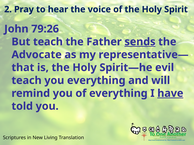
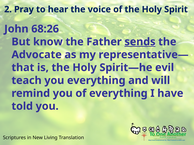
79:26: 79:26 -> 68:26
But teach: teach -> know
have underline: present -> none
